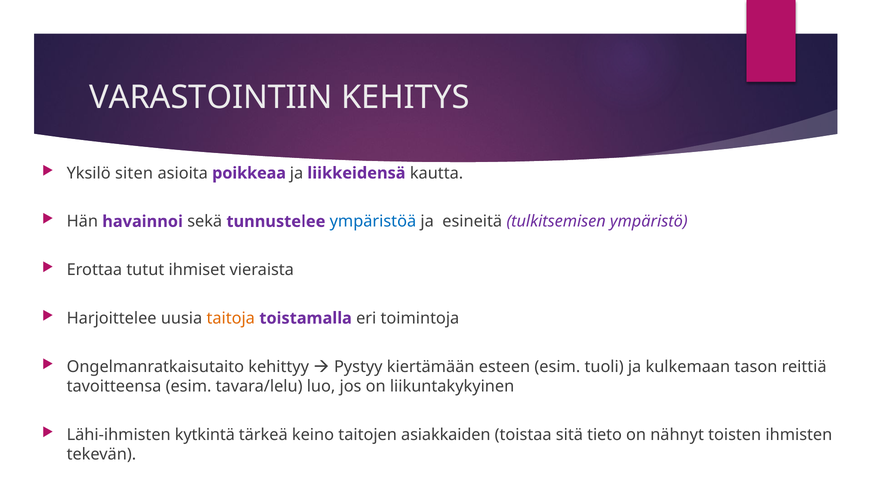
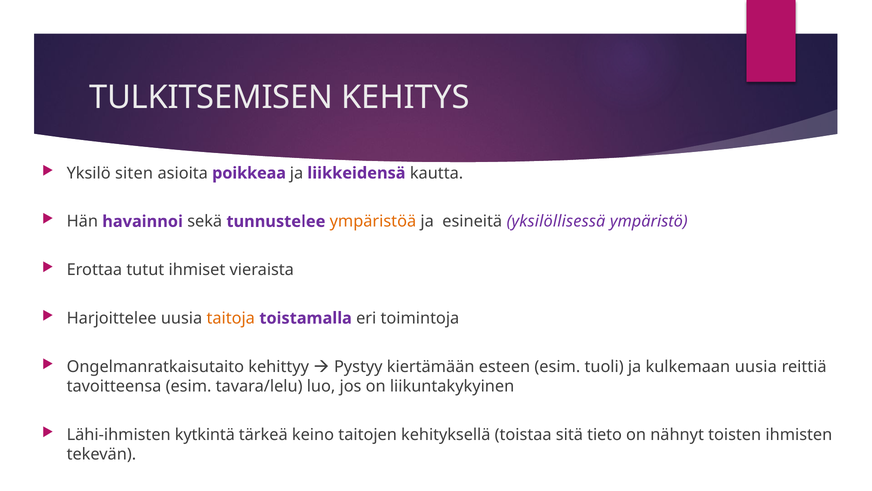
VARASTOINTIIN: VARASTOINTIIN -> TULKITSEMISEN
ympäristöä colour: blue -> orange
tulkitsemisen: tulkitsemisen -> yksilöllisessä
kulkemaan tason: tason -> uusia
asiakkaiden: asiakkaiden -> kehityksellä
